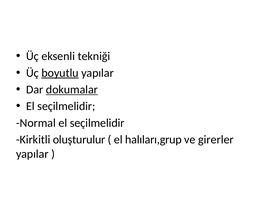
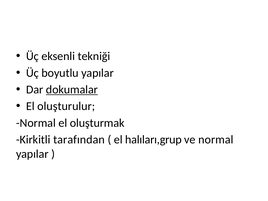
boyutlu underline: present -> none
seçilmelidir at (66, 106): seçilmelidir -> oluşturulur
Normal el seçilmelidir: seçilmelidir -> oluşturmak
oluşturulur: oluşturulur -> tarafından
ve girerler: girerler -> normal
